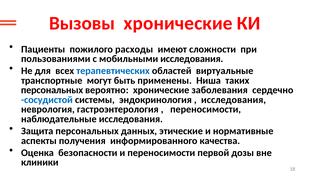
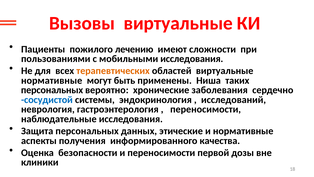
Вызовы хронические: хронические -> виртуальные
расходы: расходы -> лечению
терапевтических colour: blue -> orange
транспортные at (52, 80): транспортные -> нормативные
исследования at (234, 100): исследования -> исследований
